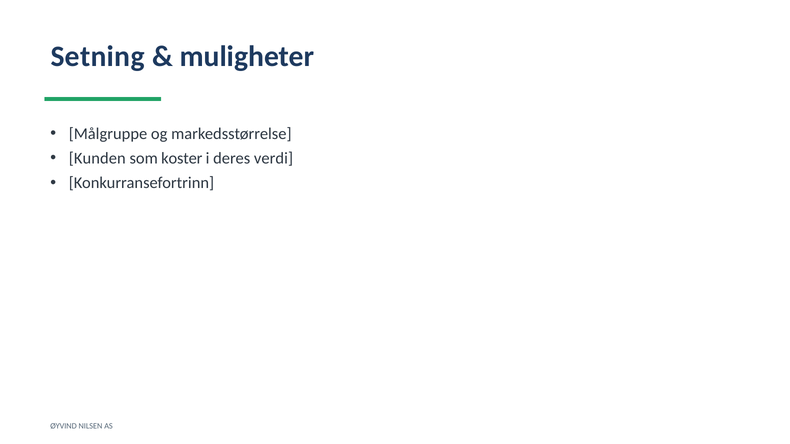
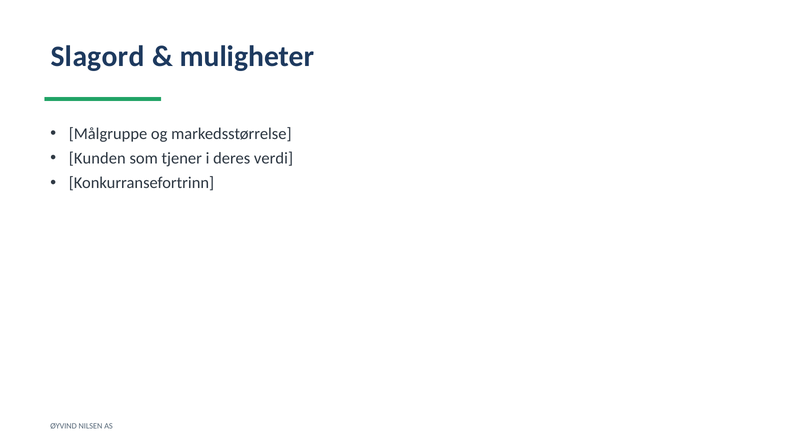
Setning: Setning -> Slagord
koster: koster -> tjener
